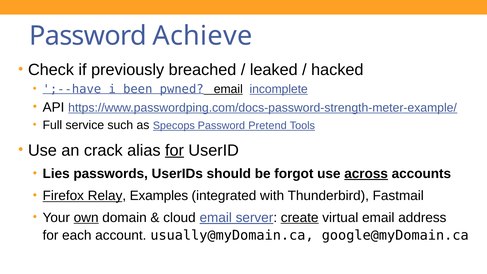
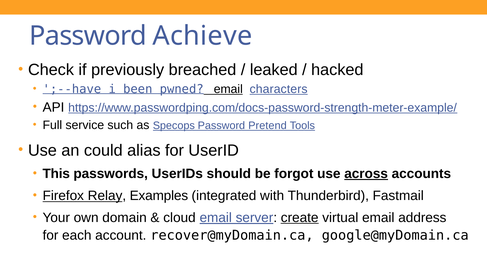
incomplete: incomplete -> characters
crack: crack -> could
for at (174, 150) underline: present -> none
Lies: Lies -> This
own underline: present -> none
usually@myDomain.ca: usually@myDomain.ca -> recover@myDomain.ca
